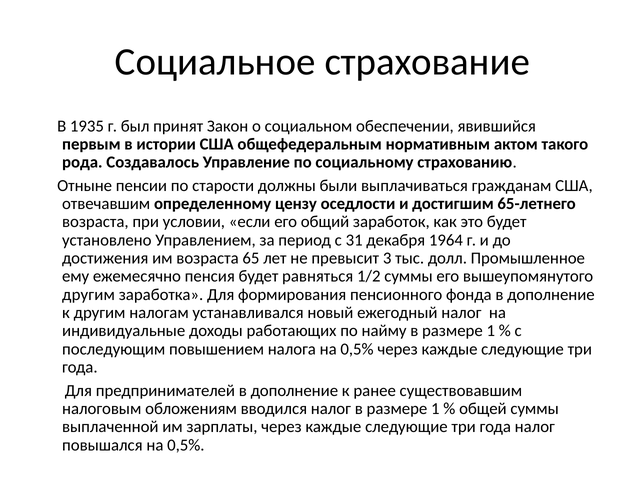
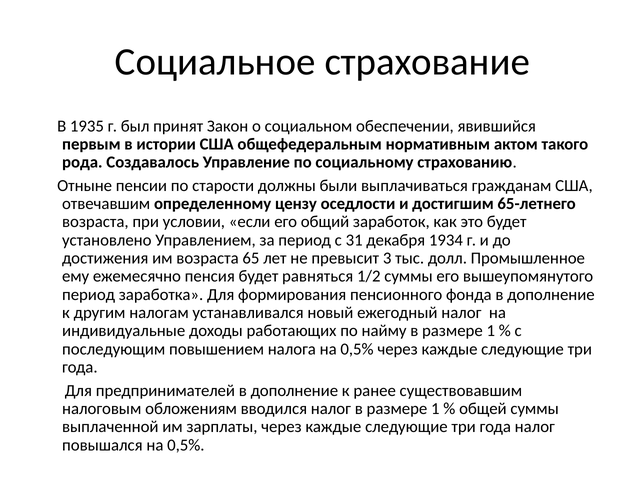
1964: 1964 -> 1934
другим at (88, 294): другим -> период
